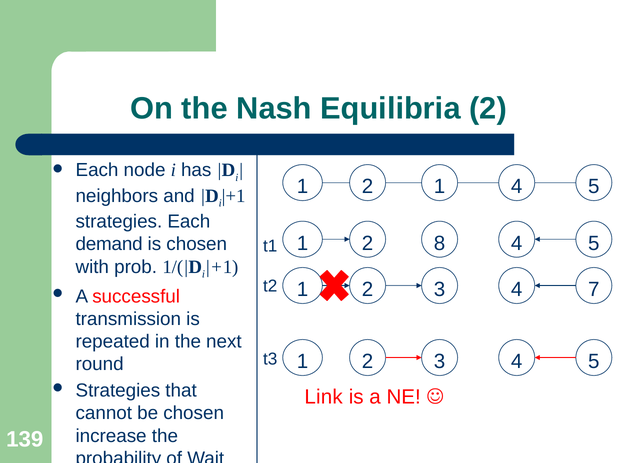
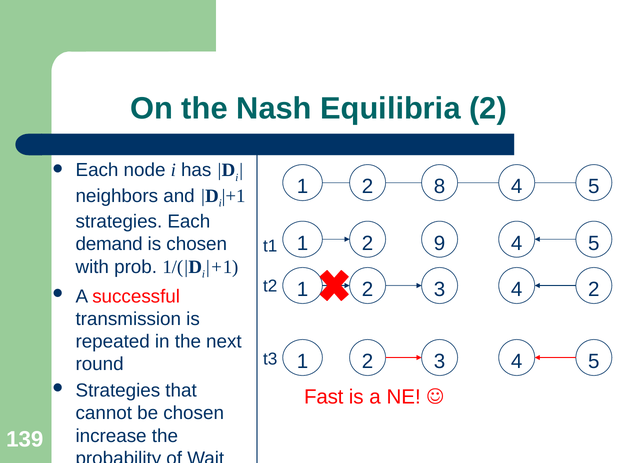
2 1: 1 -> 8
8: 8 -> 9
3 7: 7 -> 2
Link: Link -> Fast
